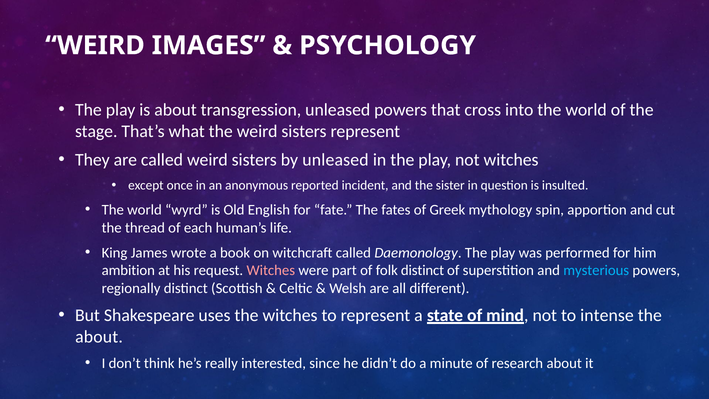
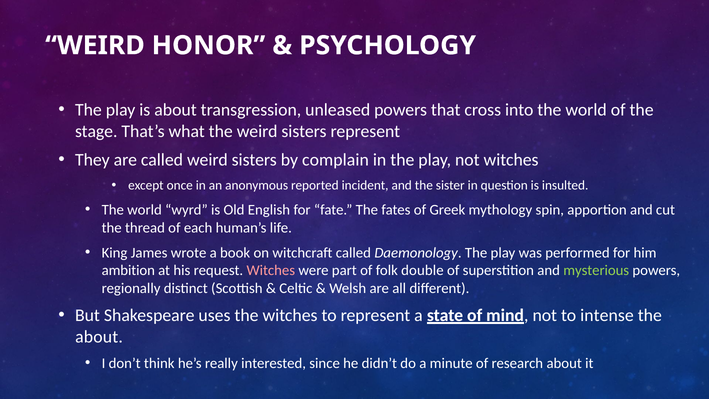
IMAGES: IMAGES -> HONOR
by unleased: unleased -> complain
folk distinct: distinct -> double
mysterious colour: light blue -> light green
